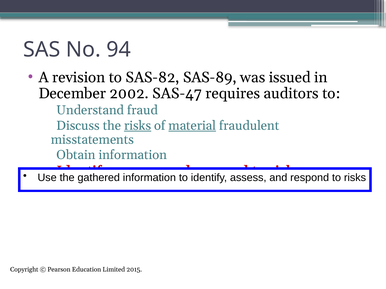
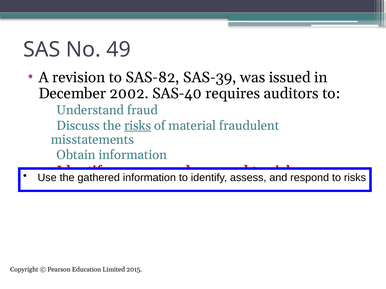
94: 94 -> 49
SAS-89: SAS-89 -> SAS-39
SAS-47: SAS-47 -> SAS-40
material underline: present -> none
